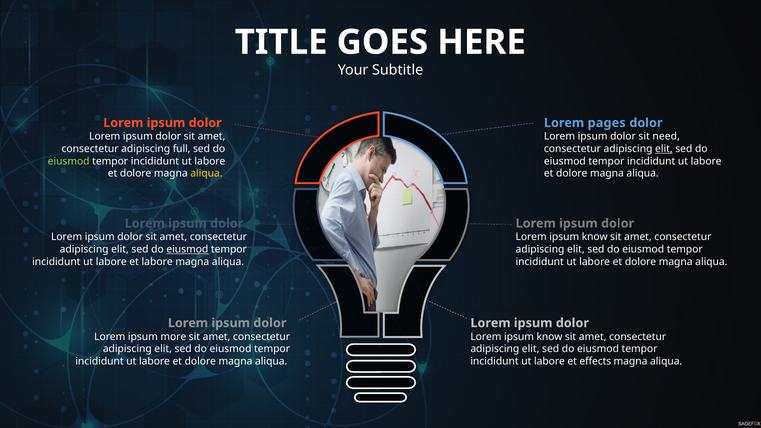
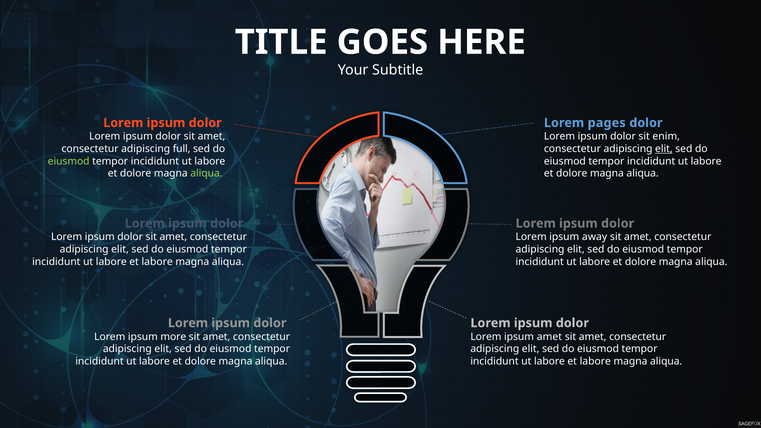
need: need -> enim
aliqua at (206, 174) colour: yellow -> light green
know at (595, 237): know -> away
eiusmod at (187, 249) underline: present -> none
know at (550, 337): know -> amet
effects at (595, 361): effects -> labore
